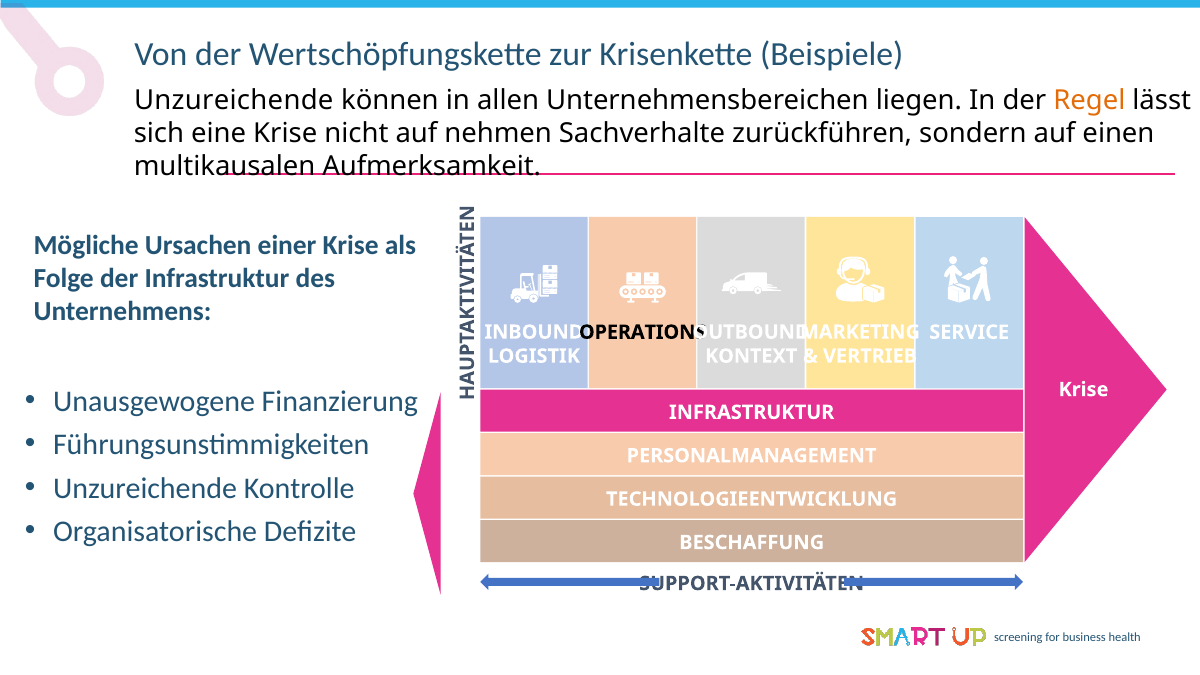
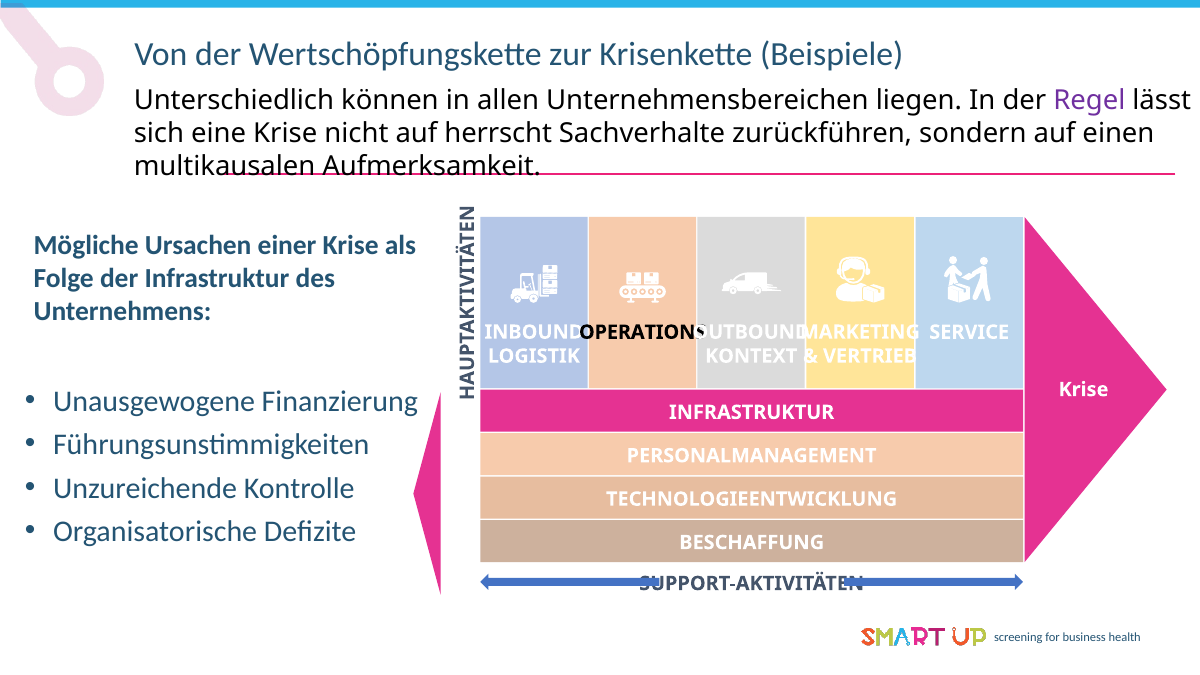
Unzureichende at (234, 101): Unzureichende -> Unterschiedlich
Regel colour: orange -> purple
nehmen: nehmen -> herrscht
